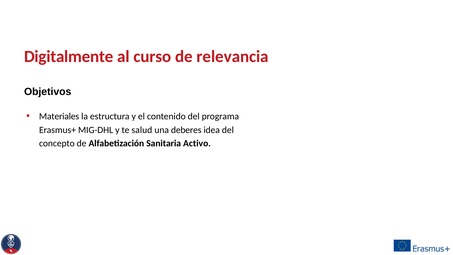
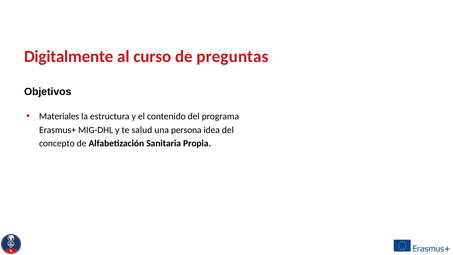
relevancia: relevancia -> preguntas
deberes: deberes -> persona
Activo: Activo -> Propia
